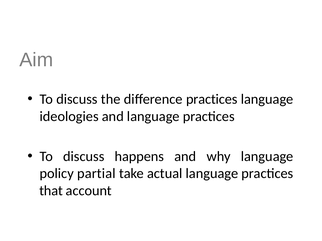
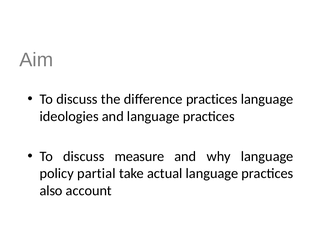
happens: happens -> measure
that: that -> also
